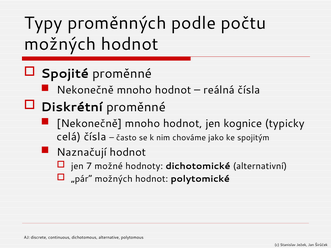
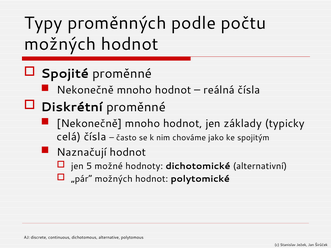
kognice: kognice -> základy
7: 7 -> 5
